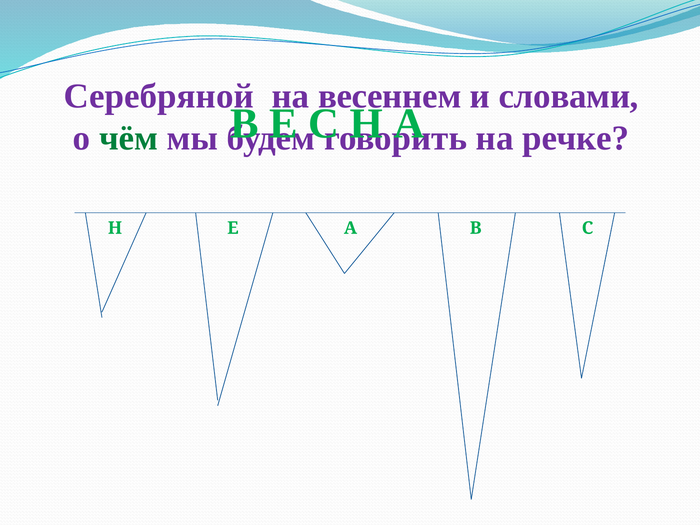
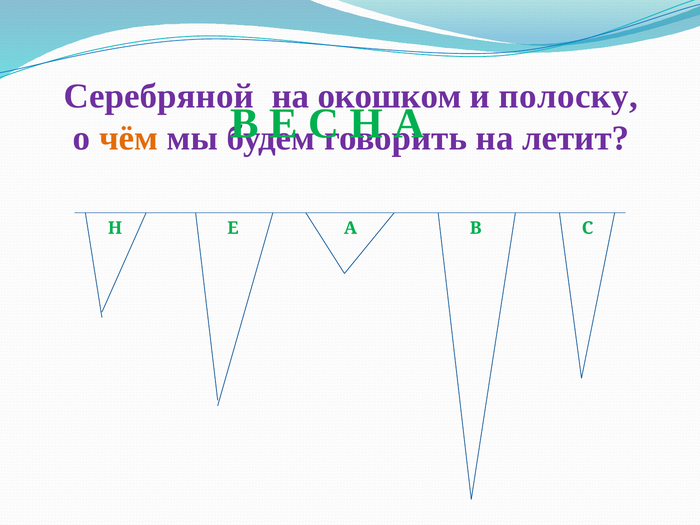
весеннем: весеннем -> окошком
словами: словами -> полоску
чём colour: green -> orange
речке: речке -> летит
